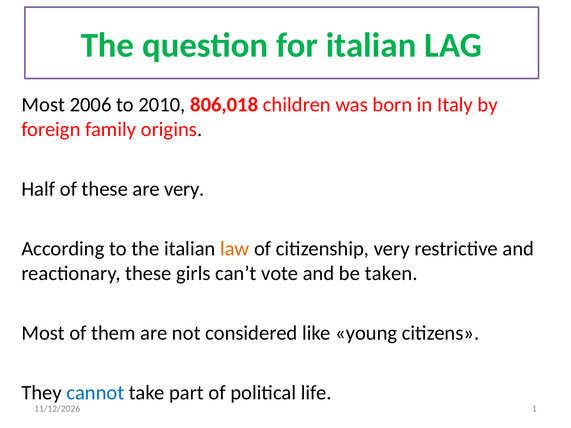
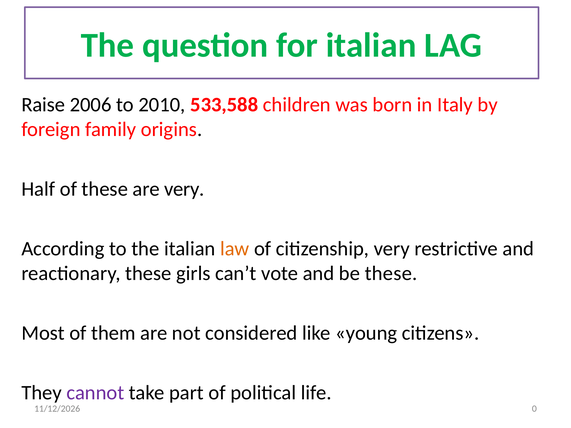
Most at (43, 105): Most -> Raise
806,018: 806,018 -> 533,588
be taken: taken -> these
cannot colour: blue -> purple
1: 1 -> 0
